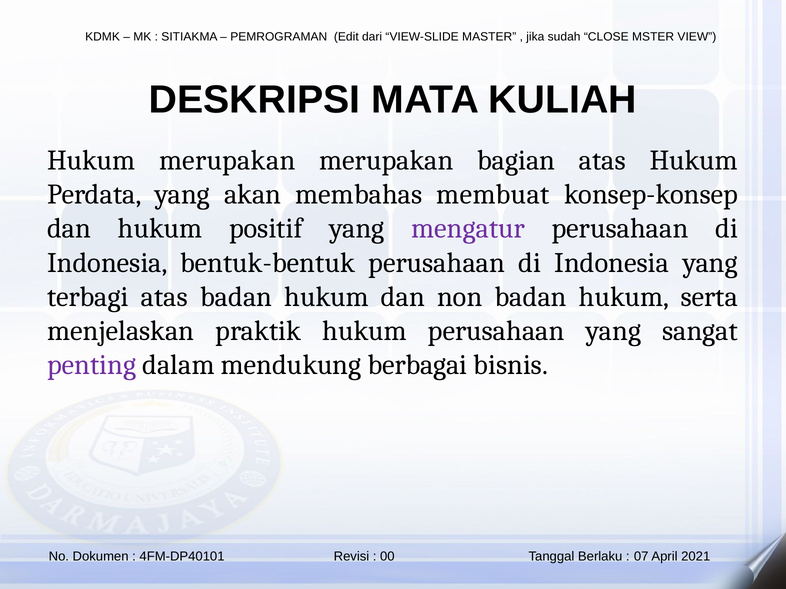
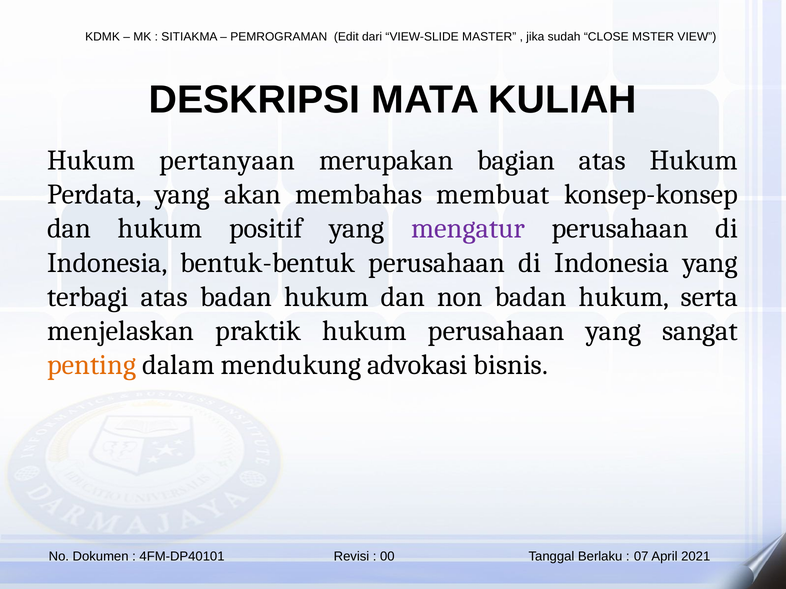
Hukum merupakan: merupakan -> pertanyaan
penting colour: purple -> orange
berbagai: berbagai -> advokasi
